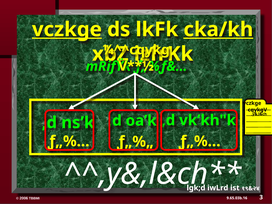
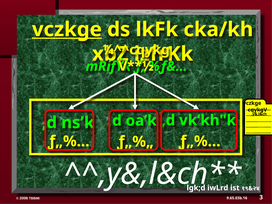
cka/kh underline: present -> none
